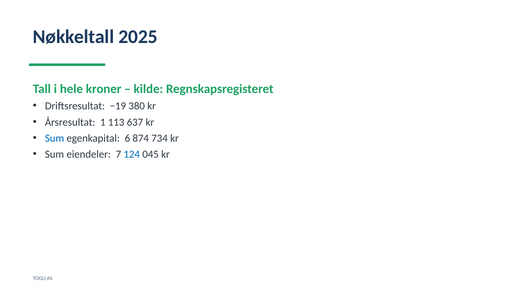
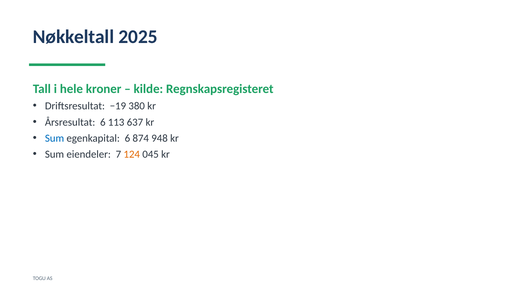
Årsresultat 1: 1 -> 6
734: 734 -> 948
124 colour: blue -> orange
